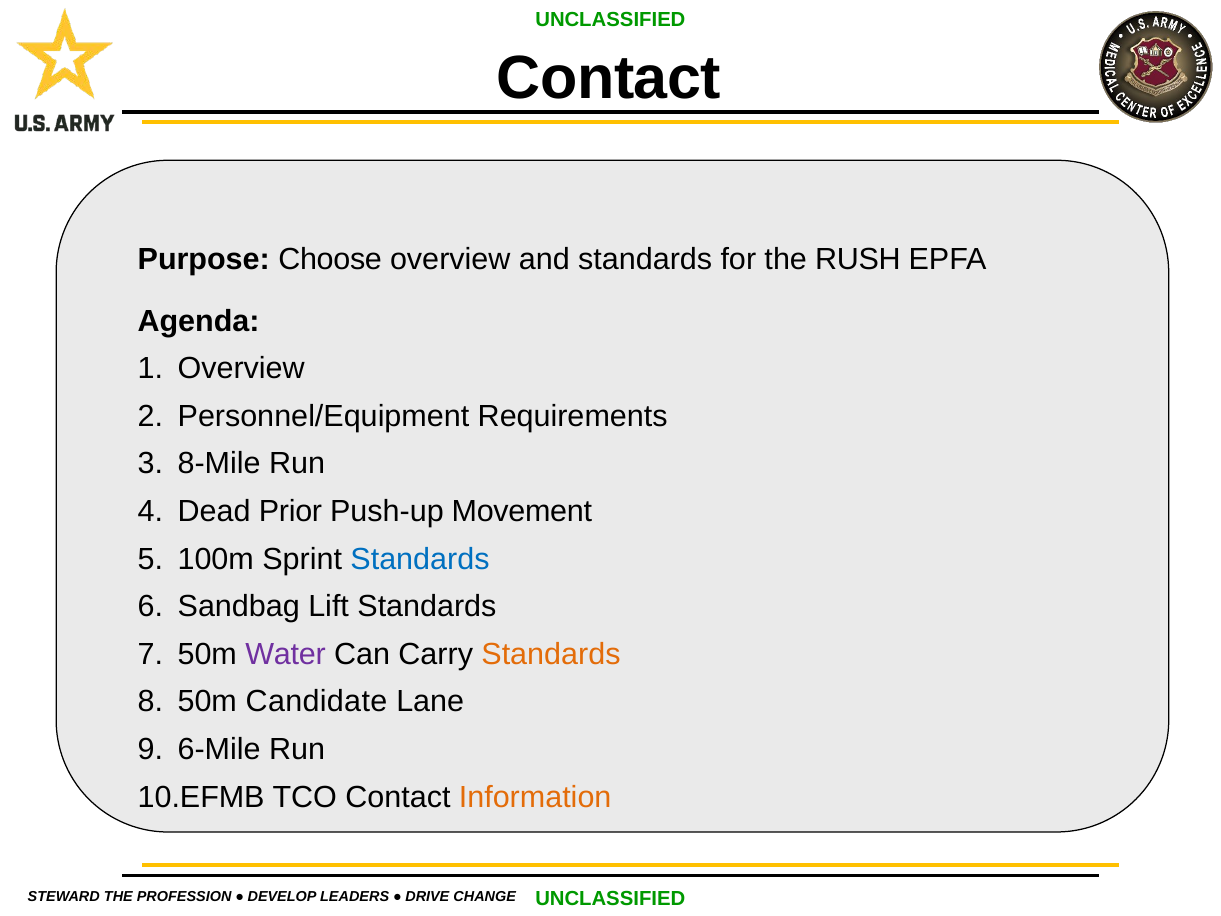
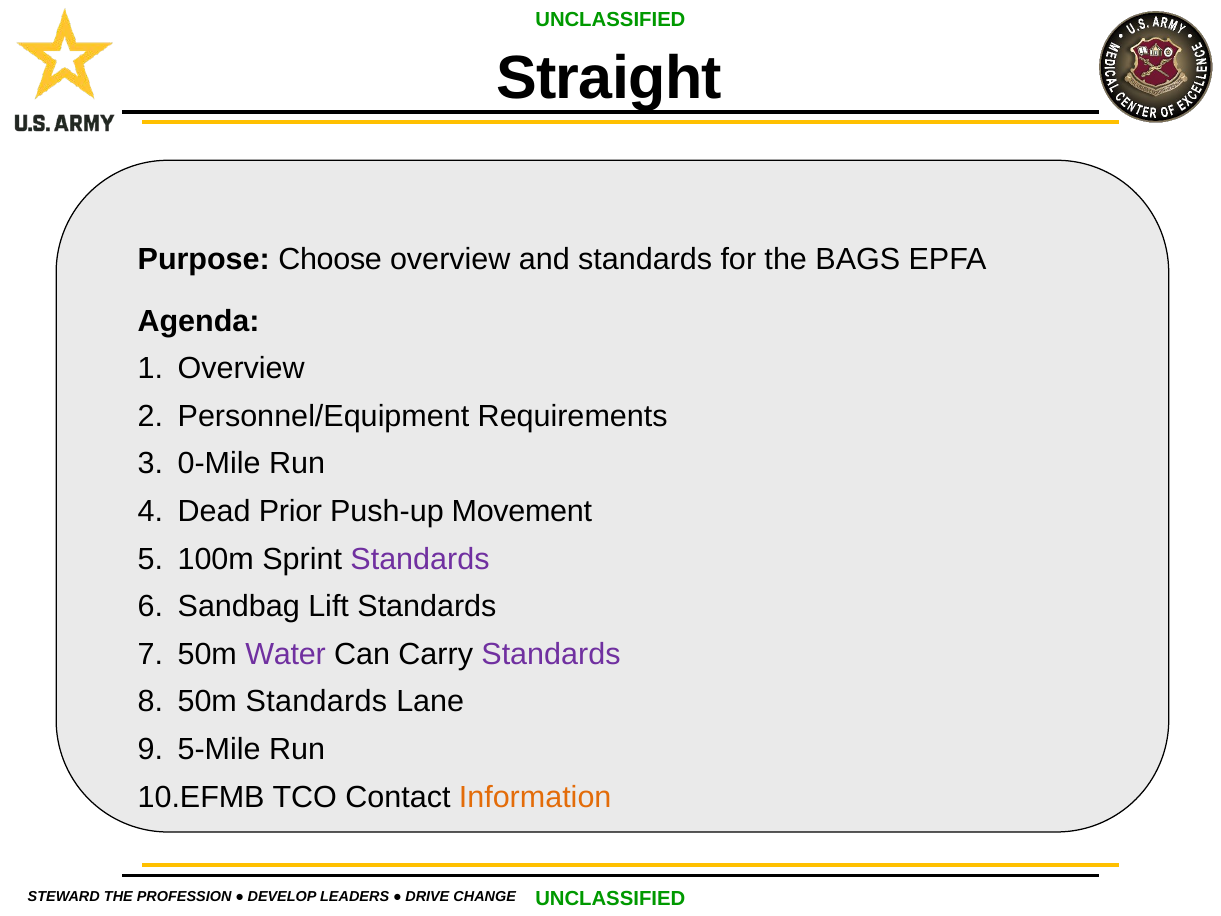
Contact at (609, 78): Contact -> Straight
RUSH: RUSH -> BAGS
8-Mile: 8-Mile -> 0-Mile
Standards at (420, 559) colour: blue -> purple
Standards at (551, 654) colour: orange -> purple
50m Candidate: Candidate -> Standards
6-Mile: 6-Mile -> 5-Mile
